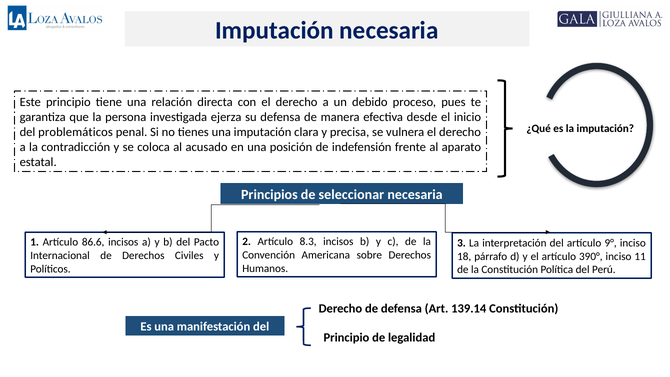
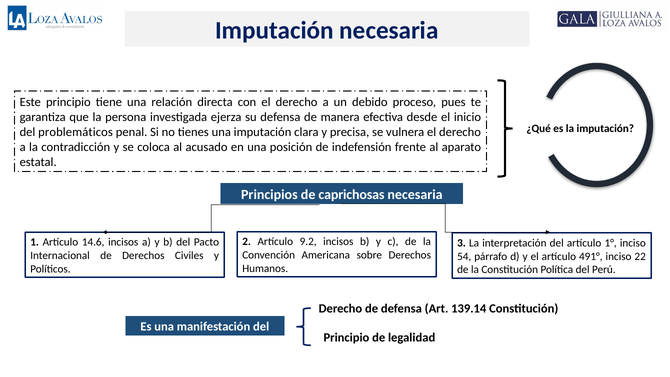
seleccionar: seleccionar -> caprichosas
8.3: 8.3 -> 9.2
86.6: 86.6 -> 14.6
9°: 9° -> 1°
18: 18 -> 54
390°: 390° -> 491°
11: 11 -> 22
